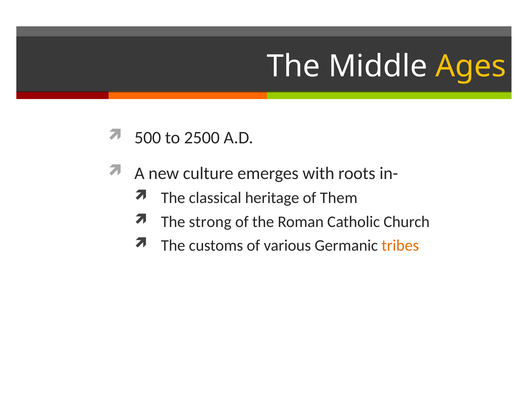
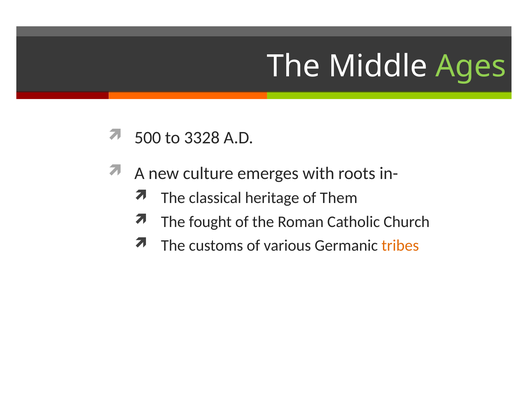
Ages colour: yellow -> light green
2500: 2500 -> 3328
strong: strong -> fought
